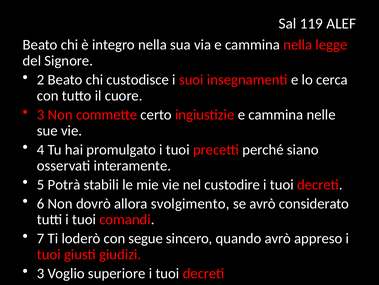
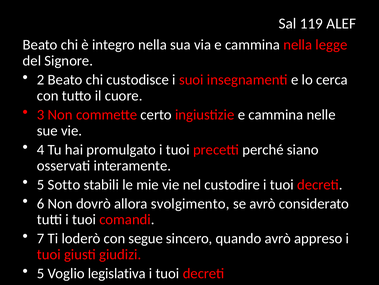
Potrà: Potrà -> Sotto
3 at (41, 273): 3 -> 5
superiore: superiore -> legislativa
